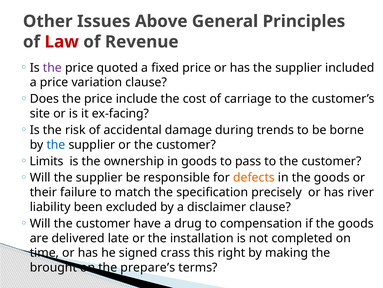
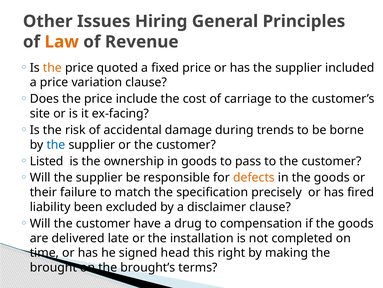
Above: Above -> Hiring
Law colour: red -> orange
the at (52, 68) colour: purple -> orange
Limits: Limits -> Listed
river: river -> fired
crass: crass -> head
prepare’s: prepare’s -> brought’s
